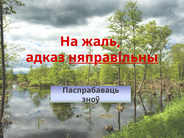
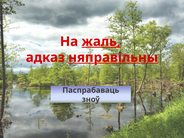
жаль underline: none -> present
